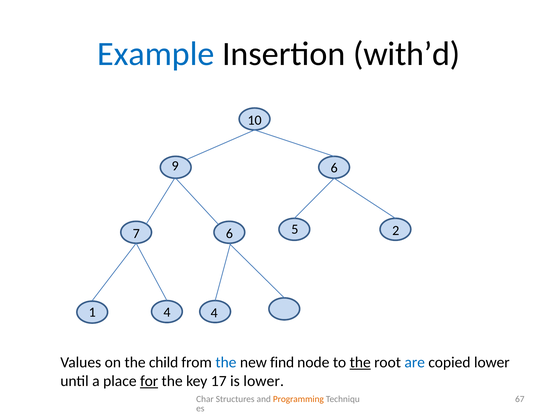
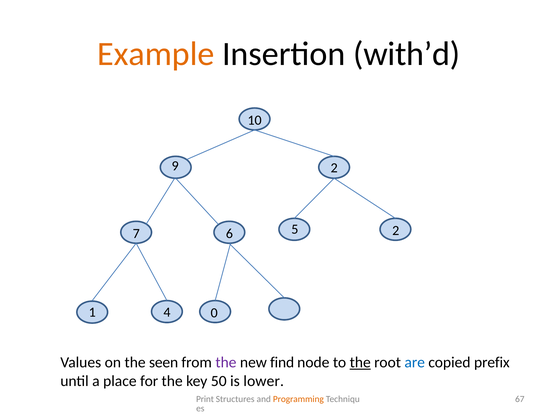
Example colour: blue -> orange
9 6: 6 -> 2
4 4: 4 -> 0
child: child -> seen
the at (226, 363) colour: blue -> purple
copied lower: lower -> prefix
for underline: present -> none
17: 17 -> 50
Char: Char -> Print
